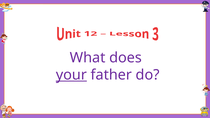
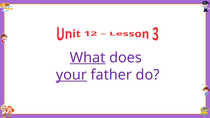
What underline: none -> present
